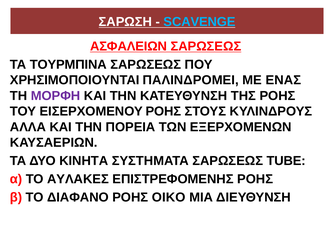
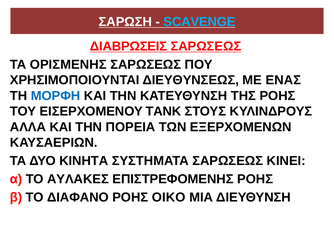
ΑΣΦΑΛΕΙΩΝ: ΑΣΦΑΛΕΙΩΝ -> ΔΙΑΒΡΩΣΕΙΣ
ΤΟΥΡΜΠΙΝΑ: ΤΟΥΡΜΠΙΝΑ -> ΟΡΙΣΜΕΝΗΣ
ΠΑΛΙΝΔΡΟΜΕΙ: ΠΑΛΙΝΔΡΟΜΕΙ -> ΔΙΕΥΘΥΝΣΕΩΣ
ΜΟΡΦΗ colour: purple -> blue
ΕΙΣΕΡΧΟΜΕΝΟΥ ΡΟΗΣ: ΡΟΗΣ -> TANK
TUBE: TUBE -> ΚΙΝΕΙ
